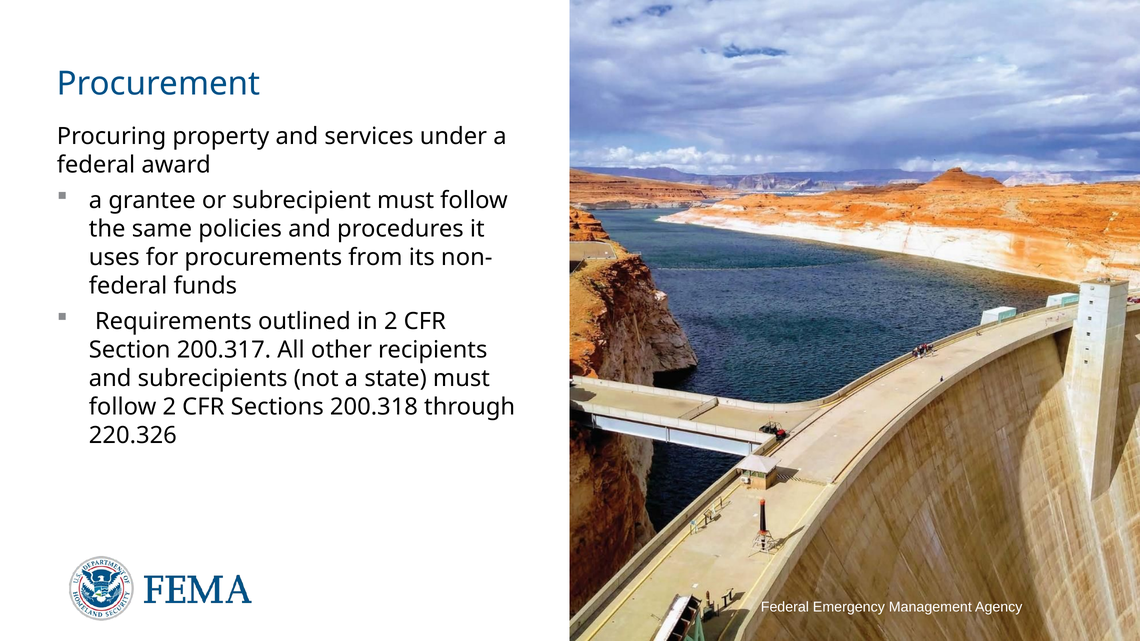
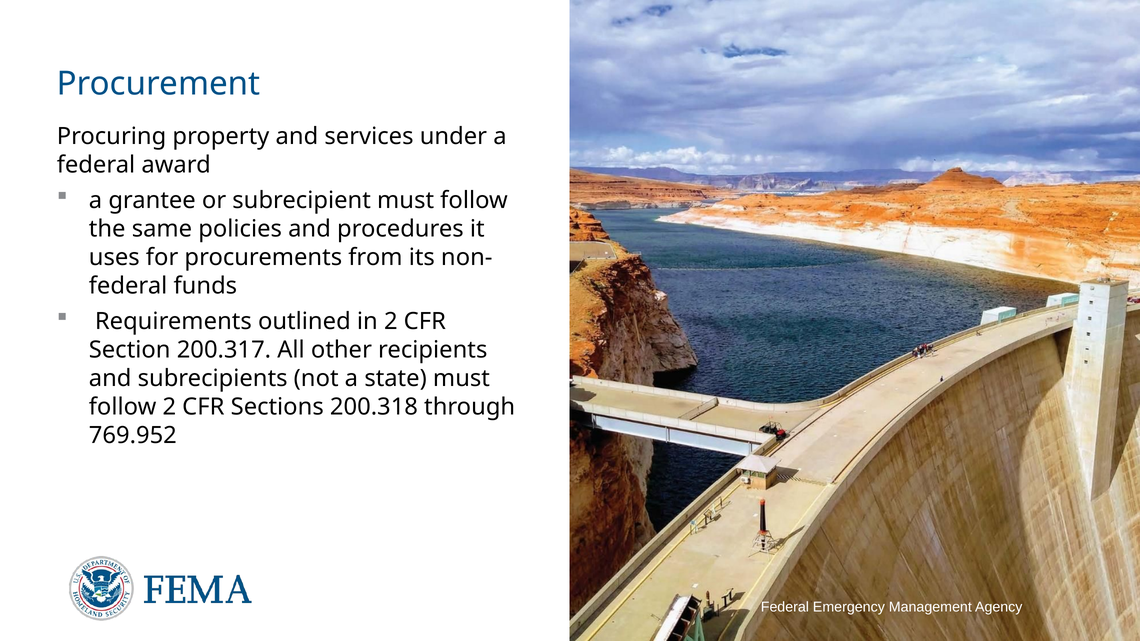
220.326: 220.326 -> 769.952
